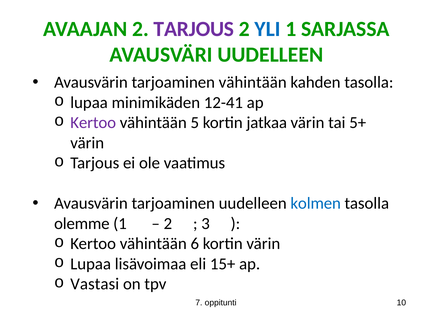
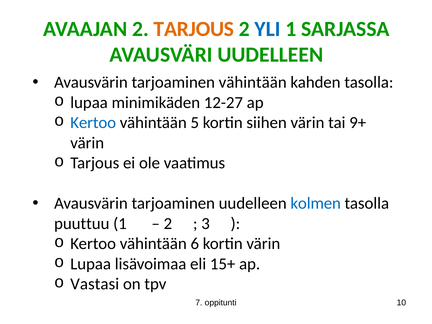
TARJOUS at (194, 29) colour: purple -> orange
12-41: 12-41 -> 12-27
Kertoo at (93, 123) colour: purple -> blue
jatkaa: jatkaa -> siihen
5+: 5+ -> 9+
olemme: olemme -> puuttuu
